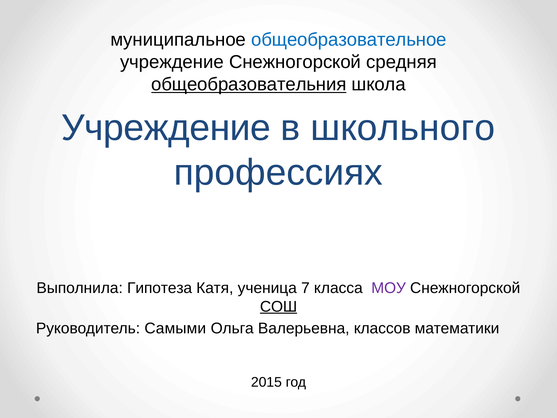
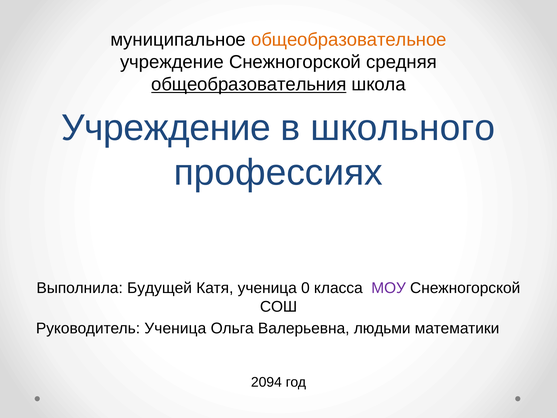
общеобразовательное colour: blue -> orange
Гипотеза: Гипотеза -> Будущей
7: 7 -> 0
СОШ underline: present -> none
Руководитель Самыми: Самыми -> Ученица
классов: классов -> людьми
2015: 2015 -> 2094
